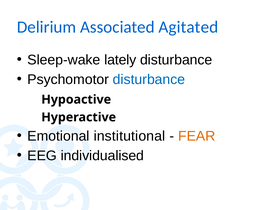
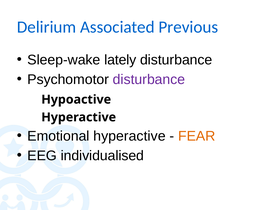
Agitated: Agitated -> Previous
disturbance at (149, 79) colour: blue -> purple
Emotional institutional: institutional -> hyperactive
